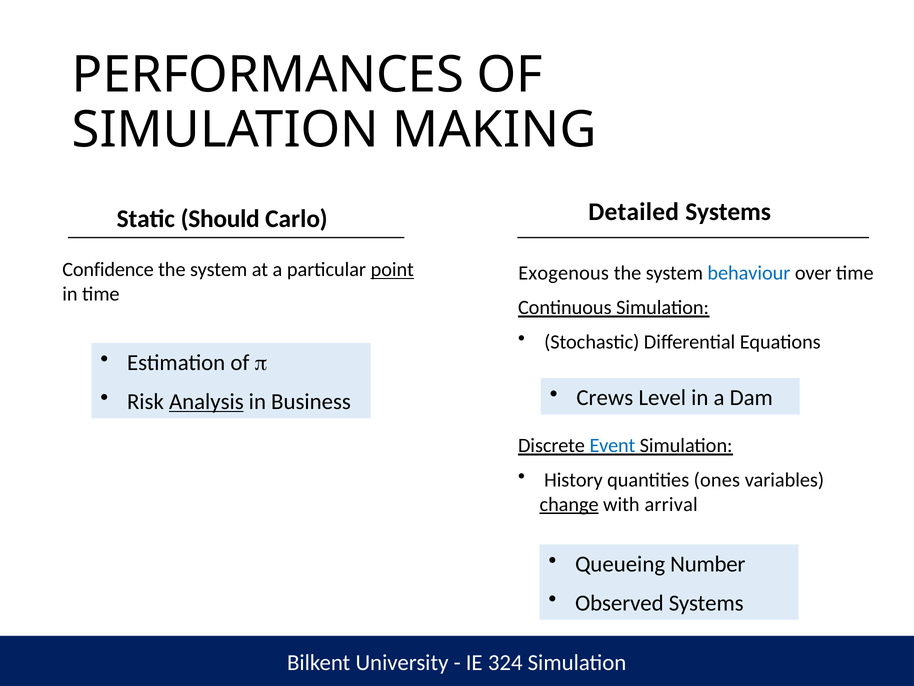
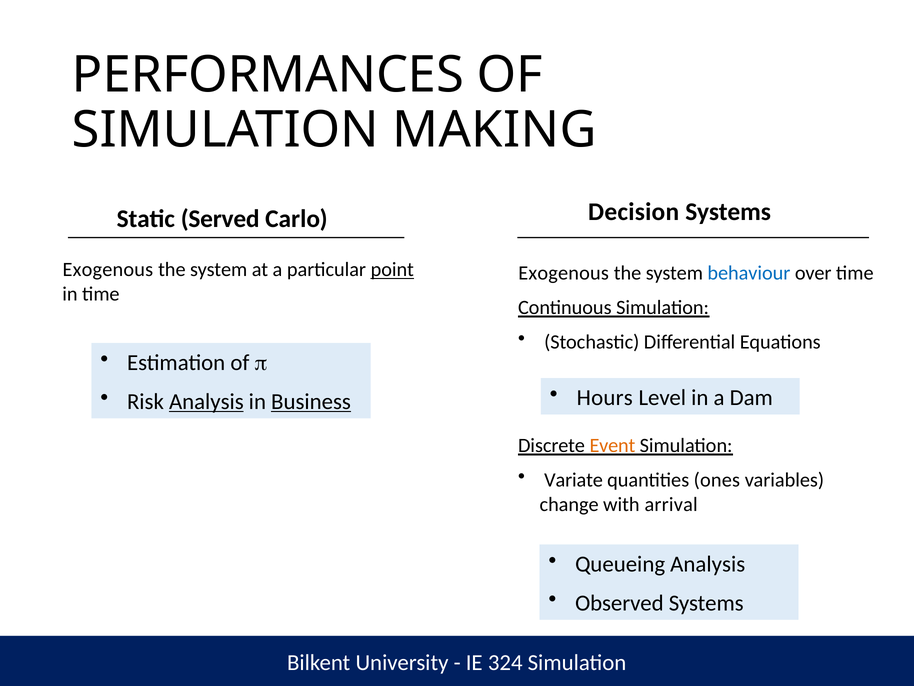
Should: Should -> Served
Detailed: Detailed -> Decision
Confidence at (108, 269): Confidence -> Exogenous
Business underline: none -> present
Crews: Crews -> Hours
Event colour: blue -> orange
History: History -> Variate
change underline: present -> none
Queueing Number: Number -> Analysis
